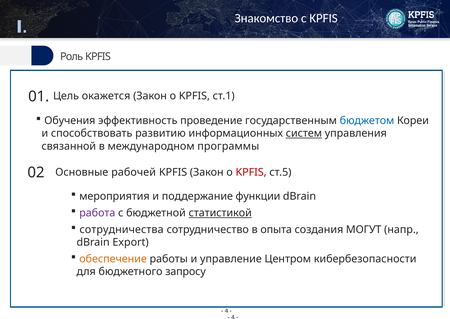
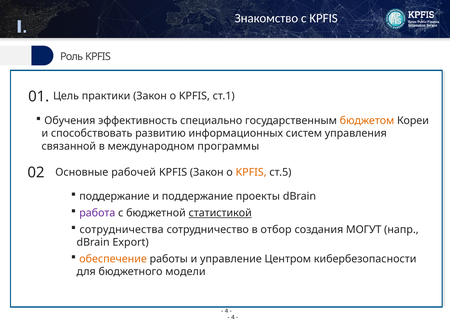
окажется: окажется -> практики
проведение: проведение -> специально
бюджетом colour: blue -> orange
систем underline: present -> none
KPFIS at (251, 172) colour: red -> orange
мероприятия at (114, 196): мероприятия -> поддержание
функции: функции -> проекты
опыта: опыта -> отбор
запросу: запросу -> модели
